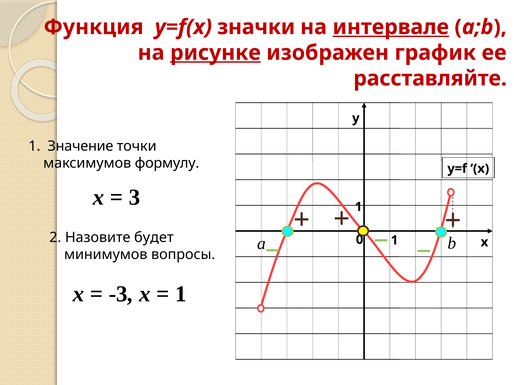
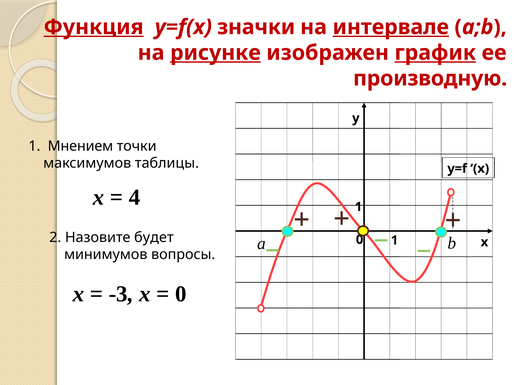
Функция underline: none -> present
график underline: none -> present
расставляйте: расставляйте -> производную
Значение: Значение -> Мнением
формулу: формулу -> таблицы
3: 3 -> 4
1 at (181, 294): 1 -> 0
